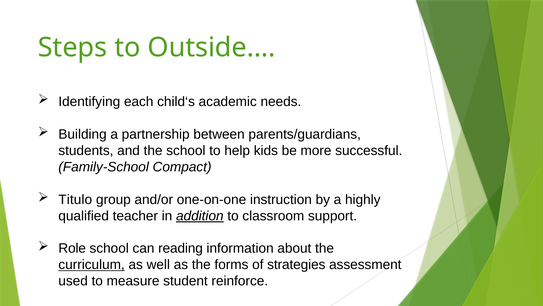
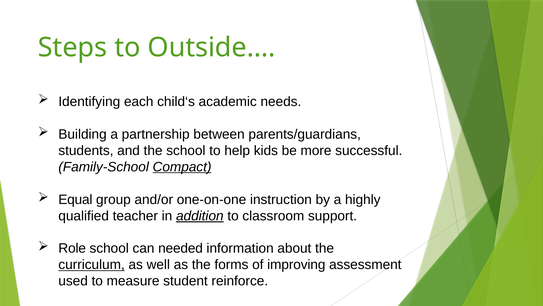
Compact underline: none -> present
Titulo: Titulo -> Equal
reading: reading -> needed
strategies: strategies -> improving
